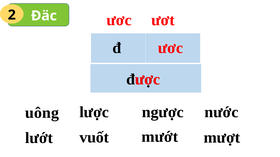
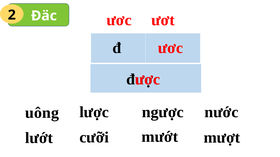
vuốt: vuốt -> cưỡi
